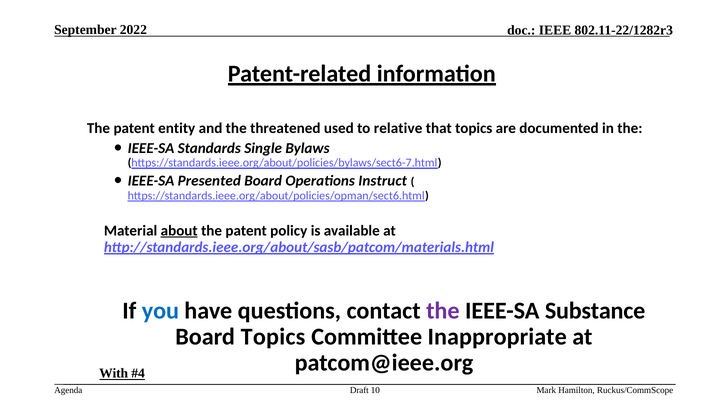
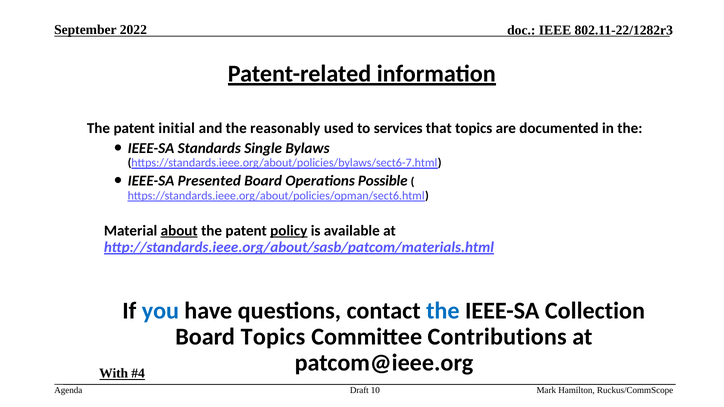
entity: entity -> initial
threatened: threatened -> reasonably
relative: relative -> services
Instruct: Instruct -> Possible
policy underline: none -> present
the at (443, 311) colour: purple -> blue
Substance: Substance -> Collection
Inappropriate: Inappropriate -> Contributions
